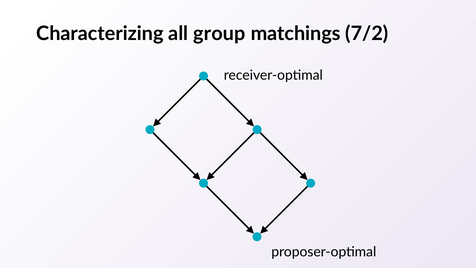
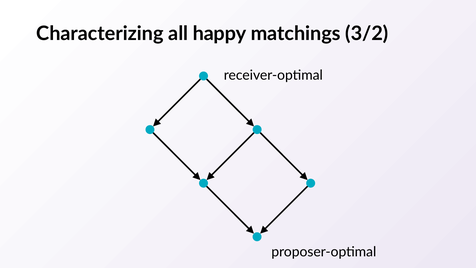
group: group -> happy
7/2: 7/2 -> 3/2
